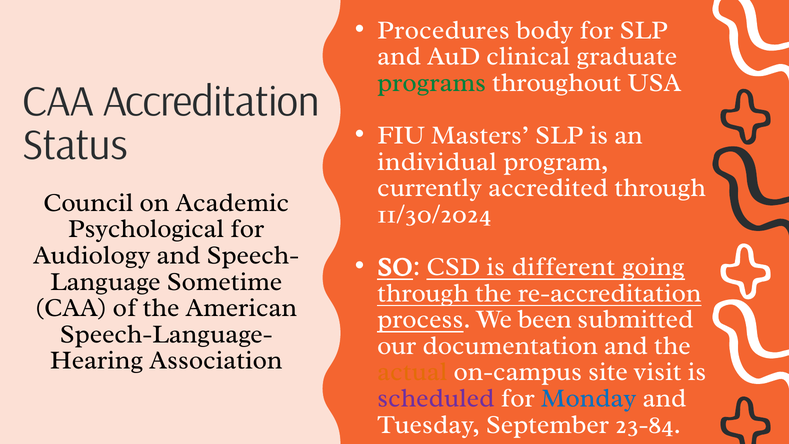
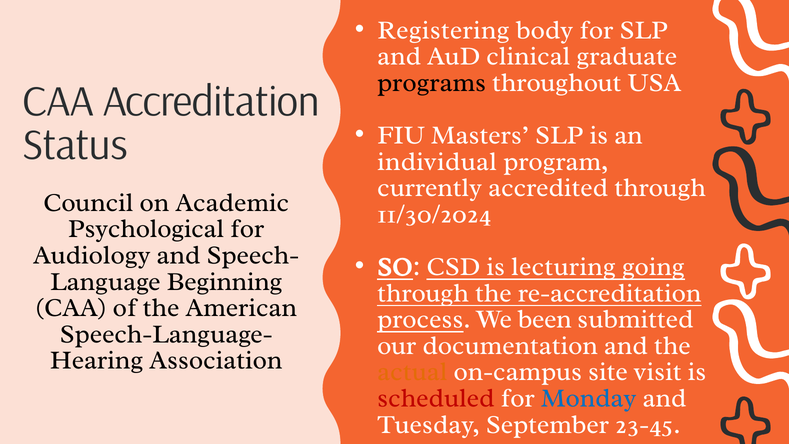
Procedures: Procedures -> Registering
programs colour: green -> black
different: different -> lecturing
Sometime: Sometime -> Beginning
scheduled colour: purple -> red
23-84: 23-84 -> 23-45
